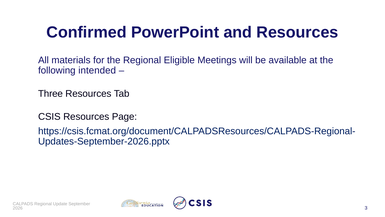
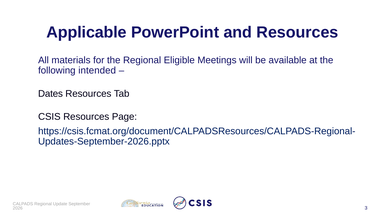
Confirmed: Confirmed -> Applicable
Three: Three -> Dates
